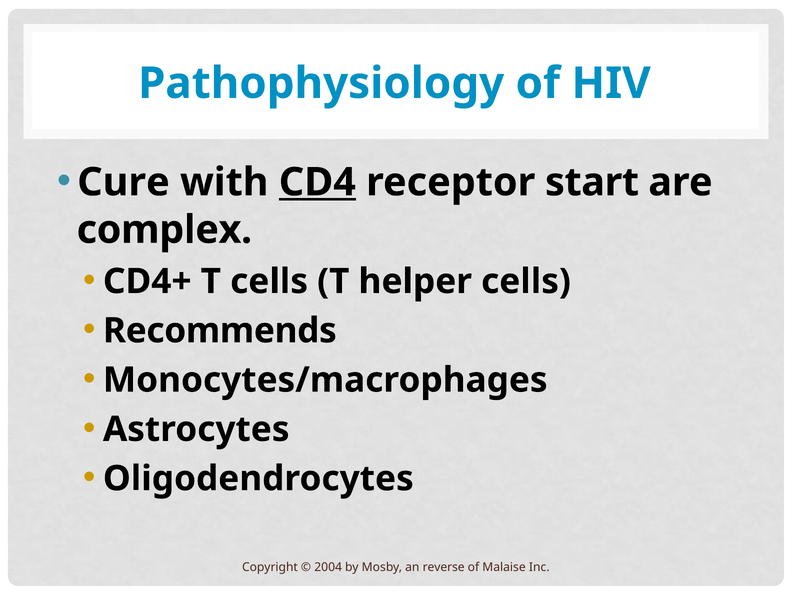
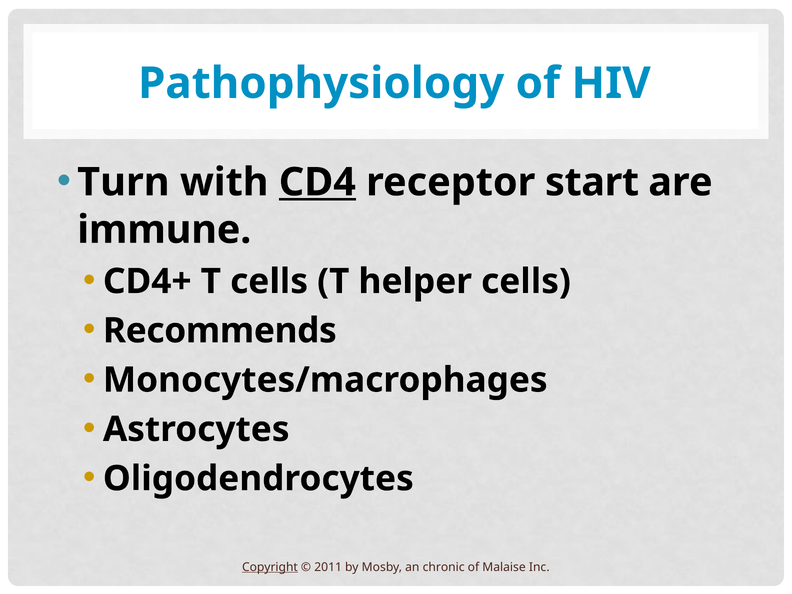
Cure: Cure -> Turn
complex: complex -> immune
Copyright underline: none -> present
2004: 2004 -> 2011
reverse: reverse -> chronic
